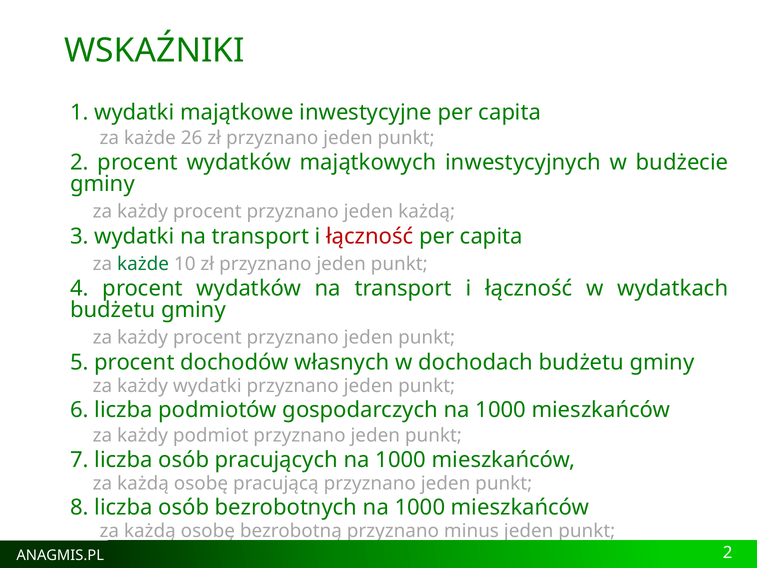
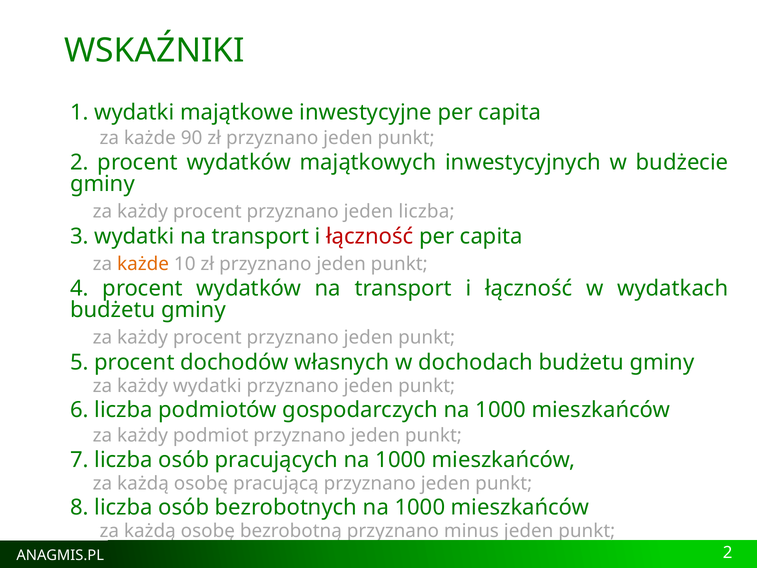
26: 26 -> 90
jeden każdą: każdą -> liczba
każde at (143, 264) colour: green -> orange
